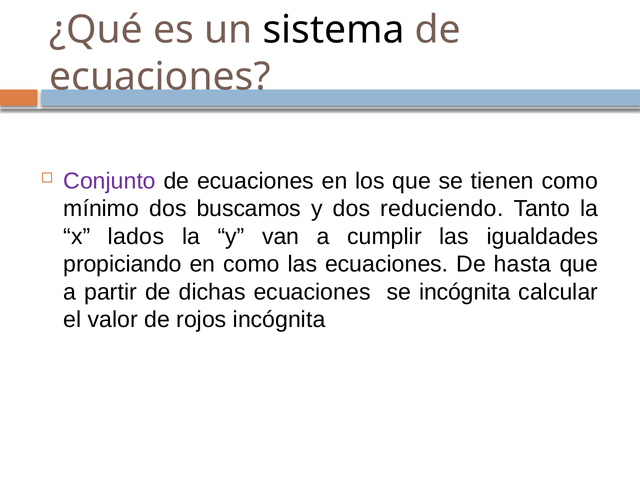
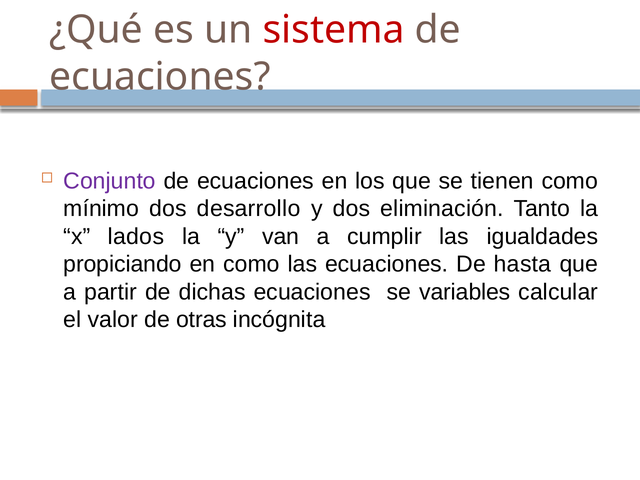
sistema colour: black -> red
buscamos: buscamos -> desarrollo
reduciendo: reduciendo -> eliminación
se incógnita: incógnita -> variables
rojos: rojos -> otras
